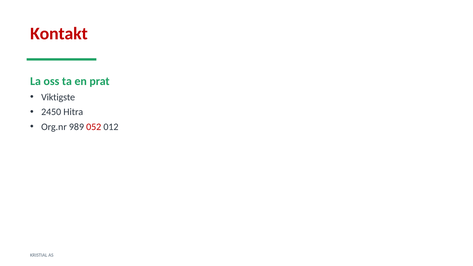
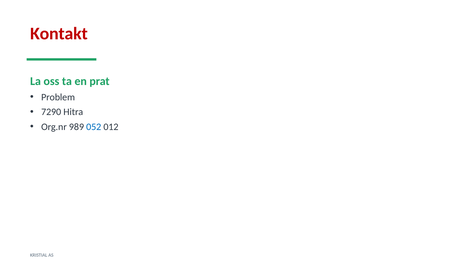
Viktigste: Viktigste -> Problem
2450: 2450 -> 7290
052 colour: red -> blue
